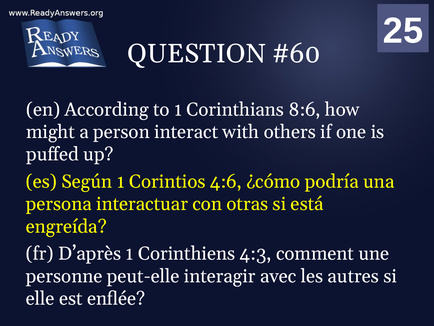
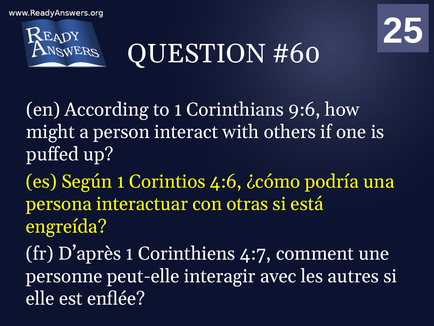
8:6: 8:6 -> 9:6
4:3: 4:3 -> 4:7
